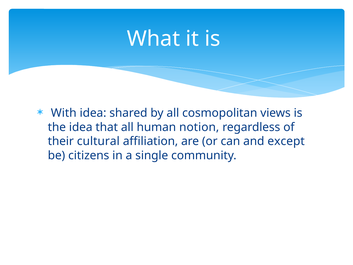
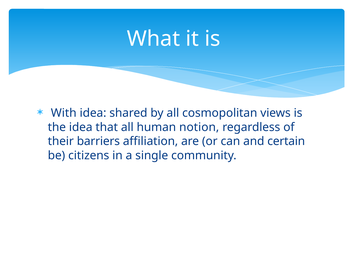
cultural: cultural -> barriers
except: except -> certain
